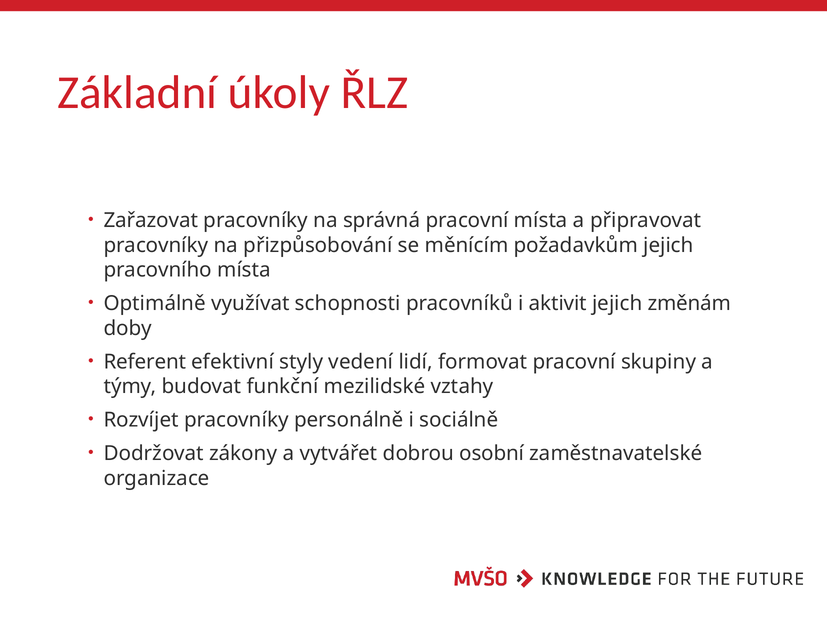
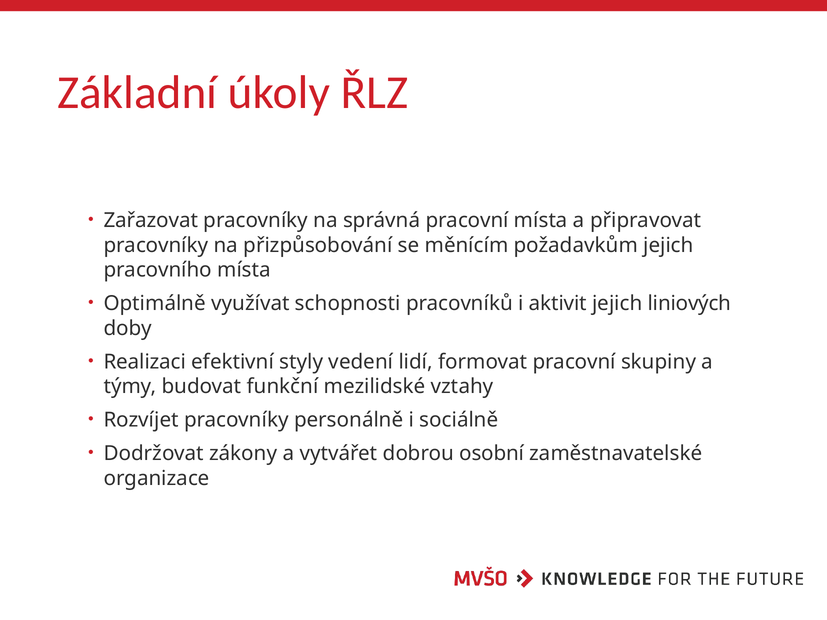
změnám: změnám -> liniových
Referent: Referent -> Realizaci
